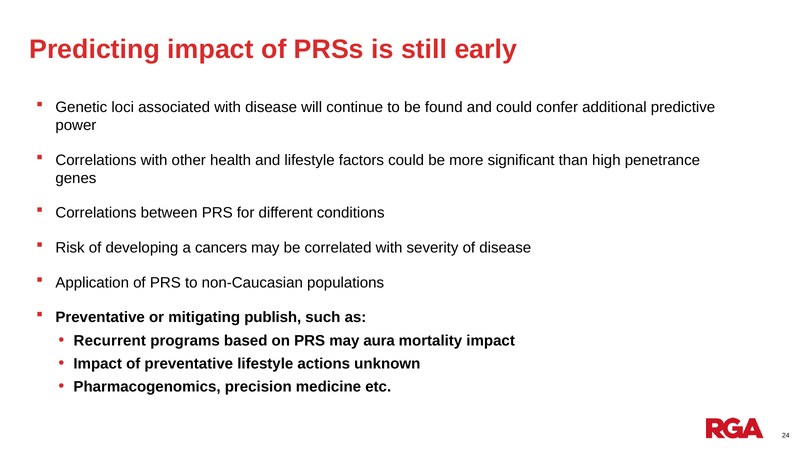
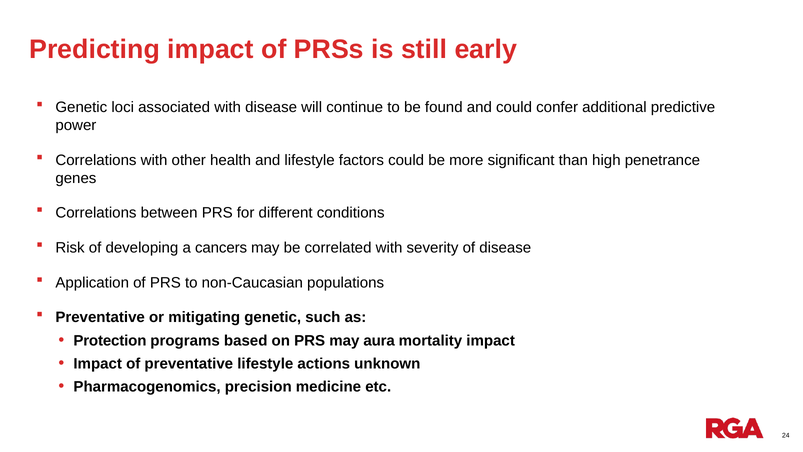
mitigating publish: publish -> genetic
Recurrent: Recurrent -> Protection
